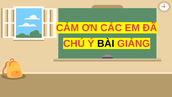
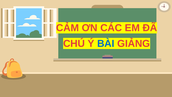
BÀI colour: black -> blue
